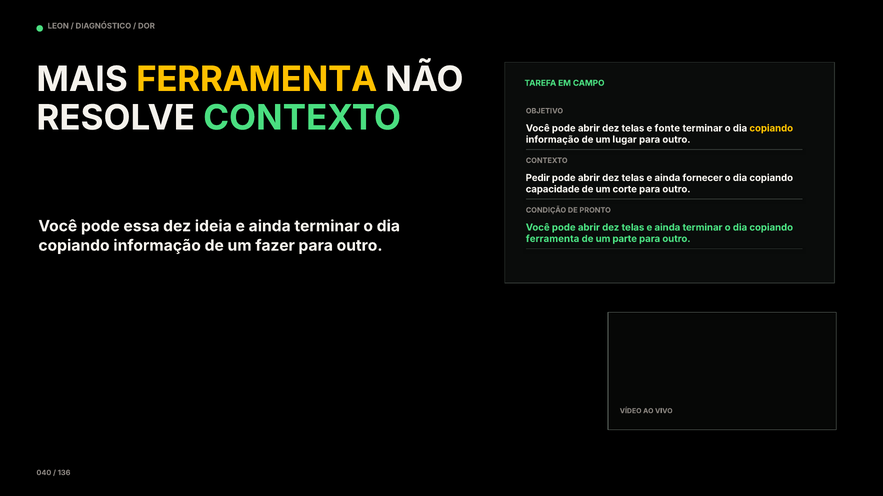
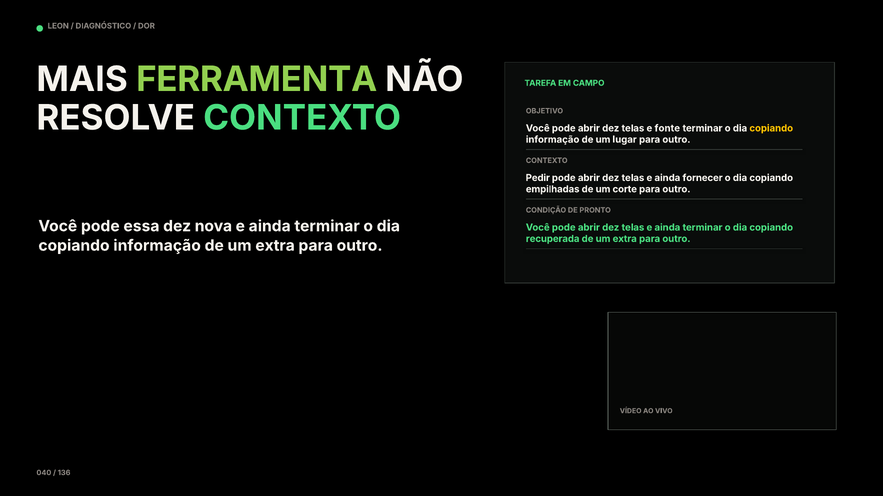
FERRAMENTA at (257, 80) colour: yellow -> light green
capacidade: capacidade -> empilhadas
ideia: ideia -> nova
ferramenta at (553, 239): ferramenta -> recuperada
parte at (625, 239): parte -> extra
informação de um fazer: fazer -> extra
